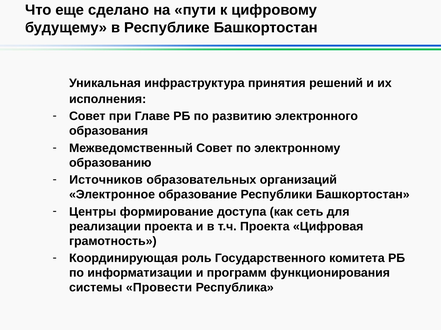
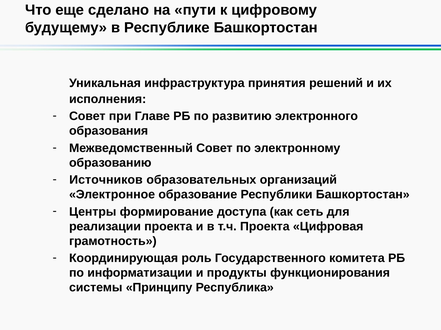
программ: программ -> продукты
Провести: Провести -> Принципу
